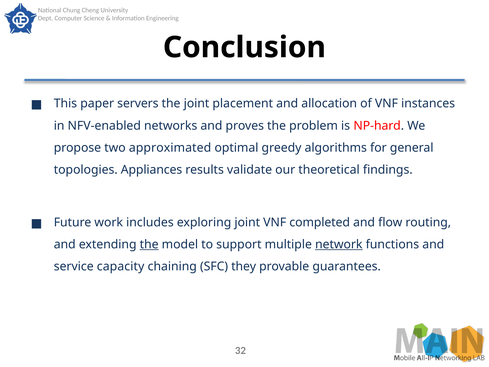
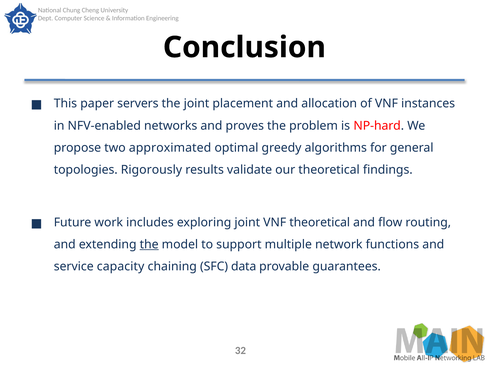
Appliances: Appliances -> Rigorously
VNF completed: completed -> theoretical
network underline: present -> none
they: they -> data
